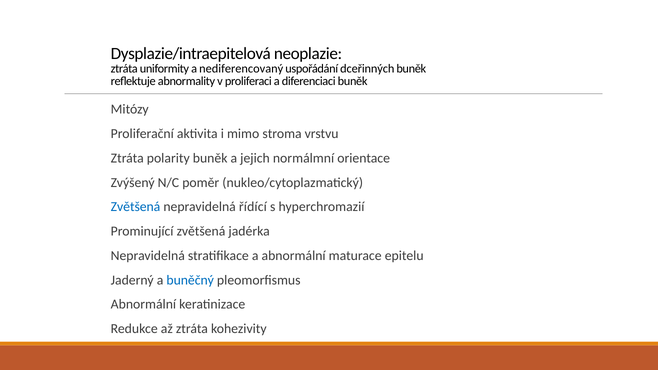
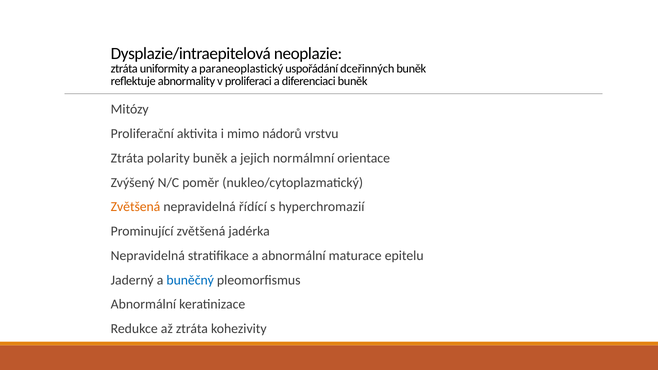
nediferencovaný: nediferencovaný -> paraneoplastický
stroma: stroma -> nádorů
Zvětšená at (136, 207) colour: blue -> orange
